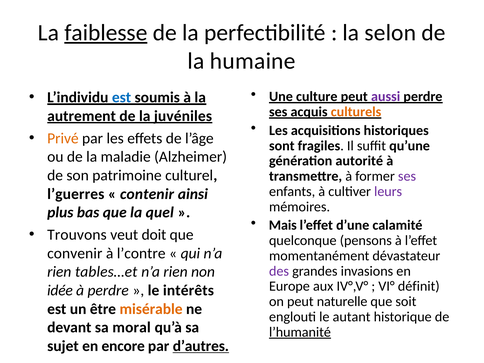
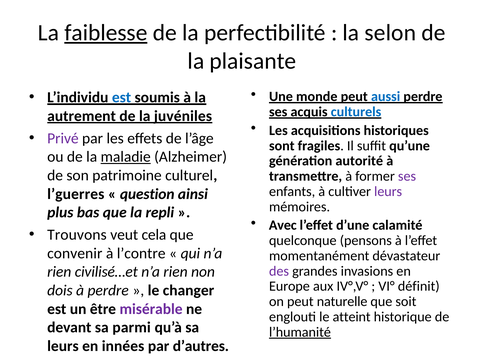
humaine: humaine -> plaisante
culture: culture -> monde
aussi colour: purple -> blue
culturels colour: orange -> blue
Privé colour: orange -> purple
maladie underline: none -> present
contenir: contenir -> question
quel: quel -> repli
Mais: Mais -> Avec
doit: doit -> cela
tables…et: tables…et -> civilisé…et
idée: idée -> dois
intérêts: intérêts -> changer
misérable colour: orange -> purple
autant: autant -> atteint
moral: moral -> parmi
sujet at (63, 346): sujet -> leurs
encore: encore -> innées
d’autres underline: present -> none
